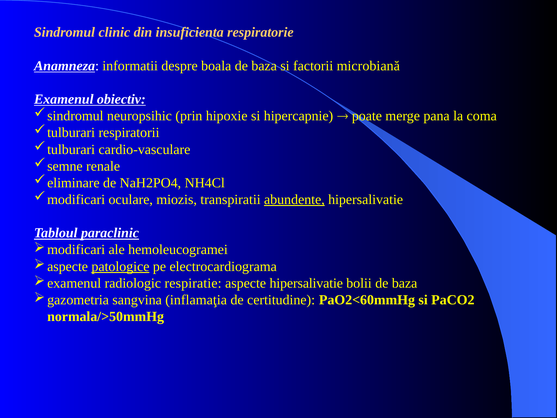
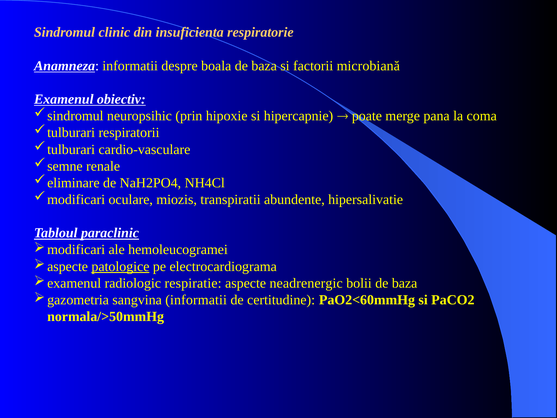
abundente underline: present -> none
aspecte hipersalivatie: hipersalivatie -> neadrenergic
sangvina inflamaţia: inflamaţia -> informatii
